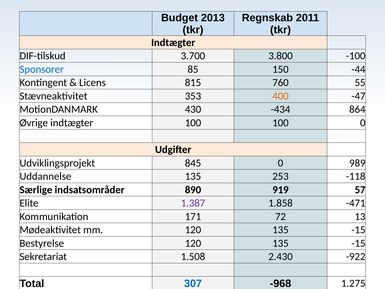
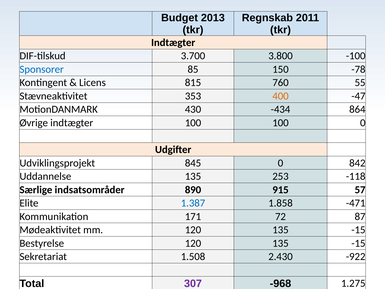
-44: -44 -> -78
989: 989 -> 842
919: 919 -> 915
1.387 colour: purple -> blue
13: 13 -> 87
307 colour: blue -> purple
